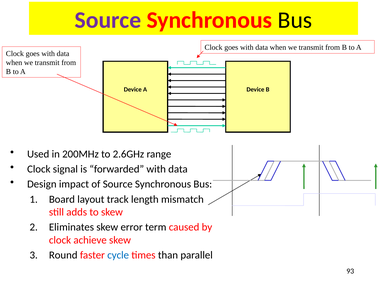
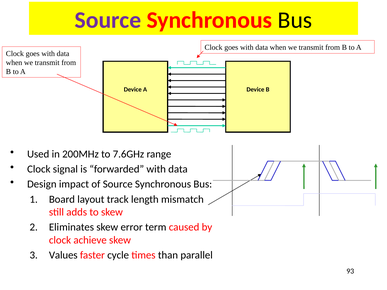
2.6GHz: 2.6GHz -> 7.6GHz
Round: Round -> Values
cycle colour: blue -> black
